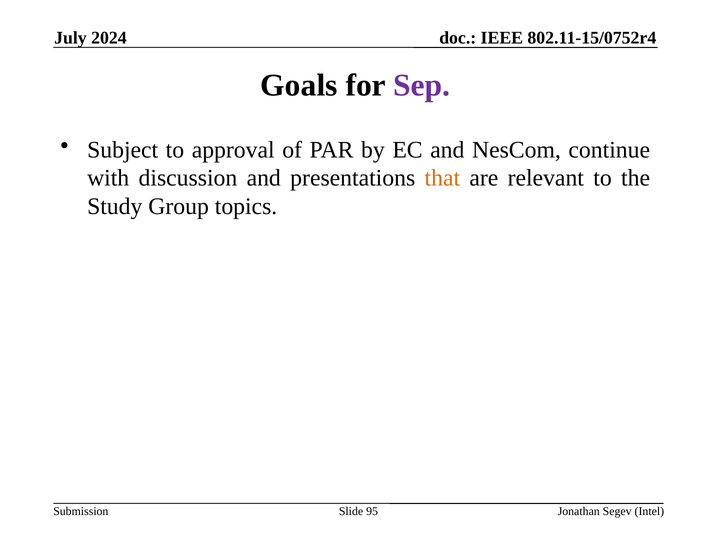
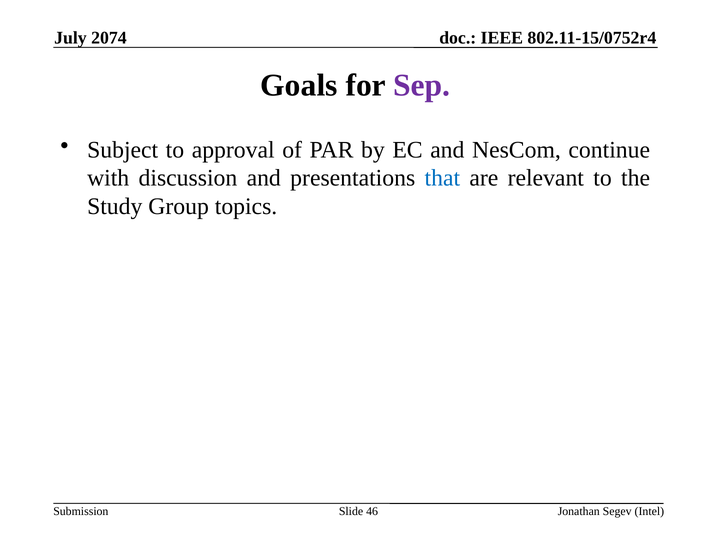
2024: 2024 -> 2074
that colour: orange -> blue
95: 95 -> 46
